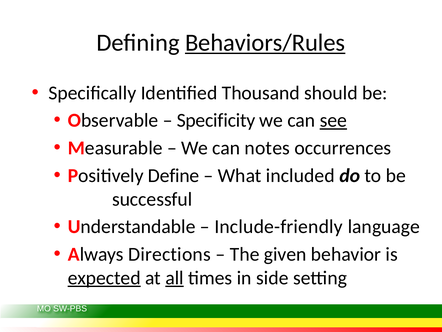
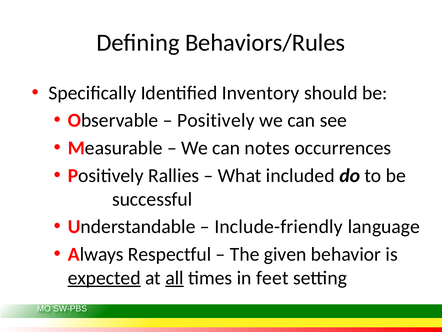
Behaviors/Rules underline: present -> none
Thousand: Thousand -> Inventory
Specificity at (216, 120): Specificity -> Positively
see underline: present -> none
Define: Define -> Rallies
Directions: Directions -> Respectful
side: side -> feet
